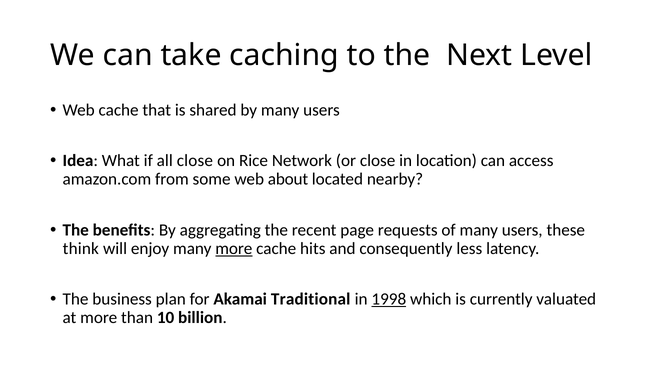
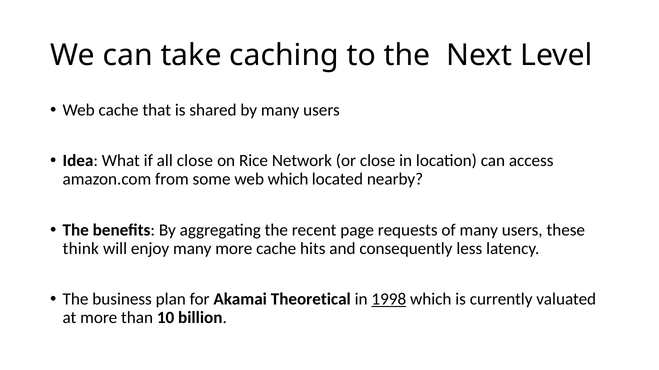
web about: about -> which
more at (234, 249) underline: present -> none
Traditional: Traditional -> Theoretical
